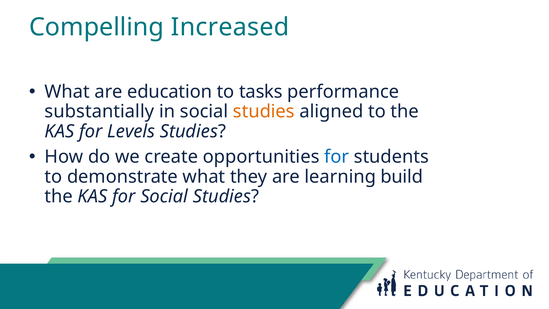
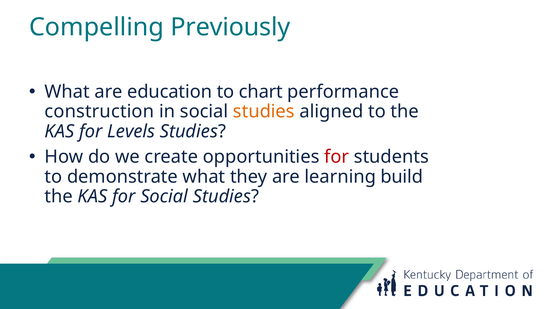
Increased: Increased -> Previously
tasks: tasks -> chart
substantially: substantially -> construction
for at (337, 157) colour: blue -> red
